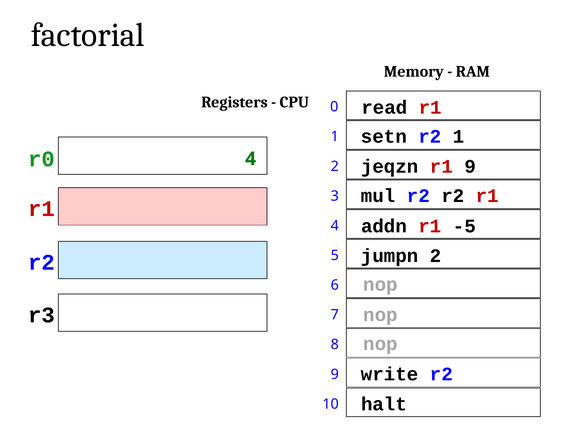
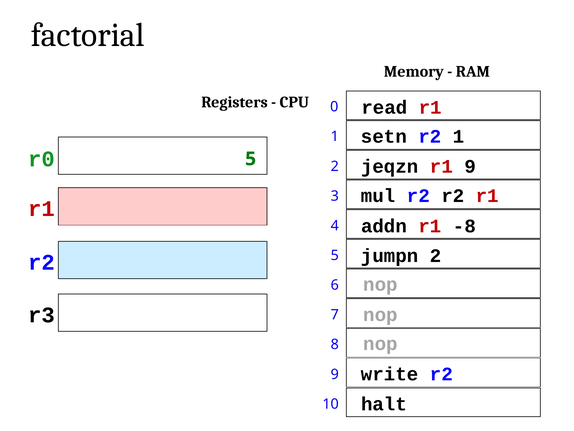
r0 4: 4 -> 5
-5: -5 -> -8
